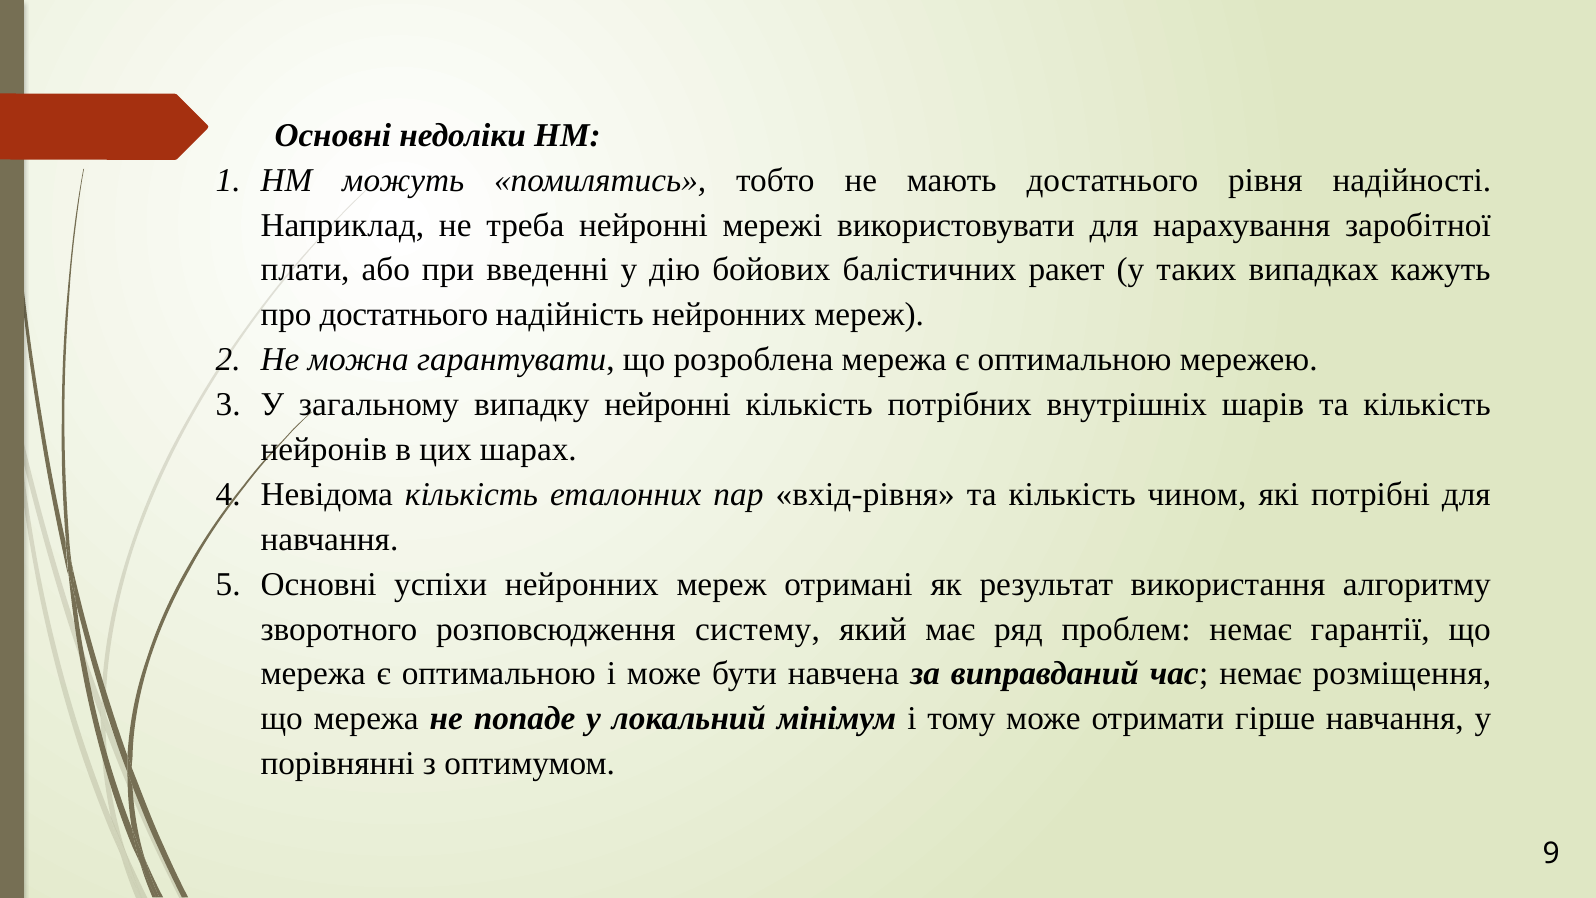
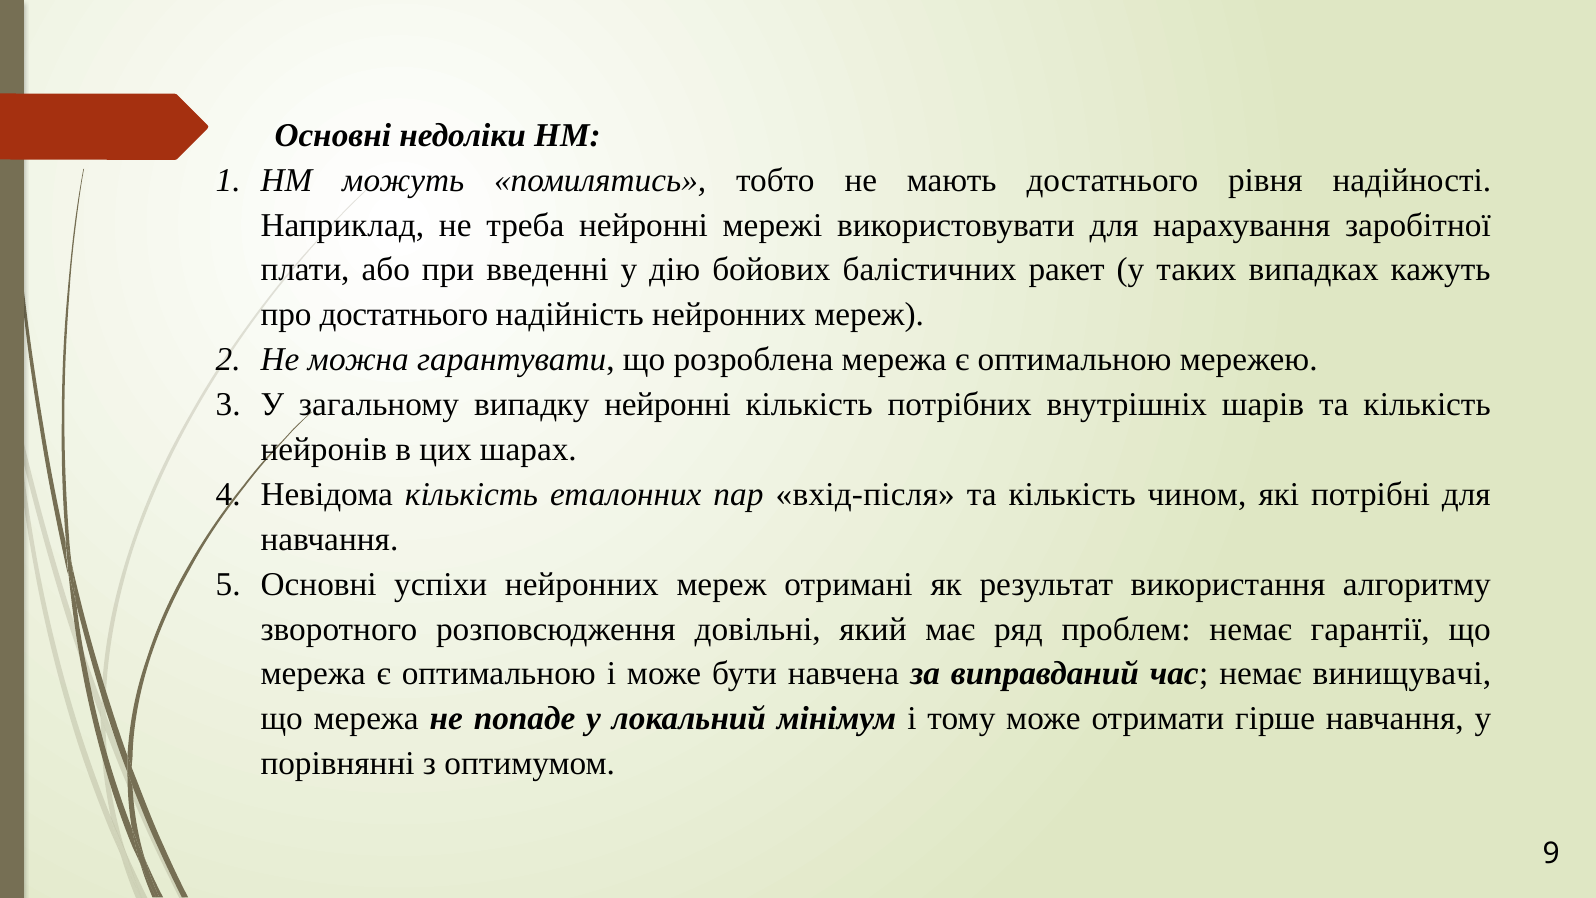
вхід-рівня: вхід-рівня -> вхід-після
систему: систему -> довільні
розміщення: розміщення -> винищувачі
